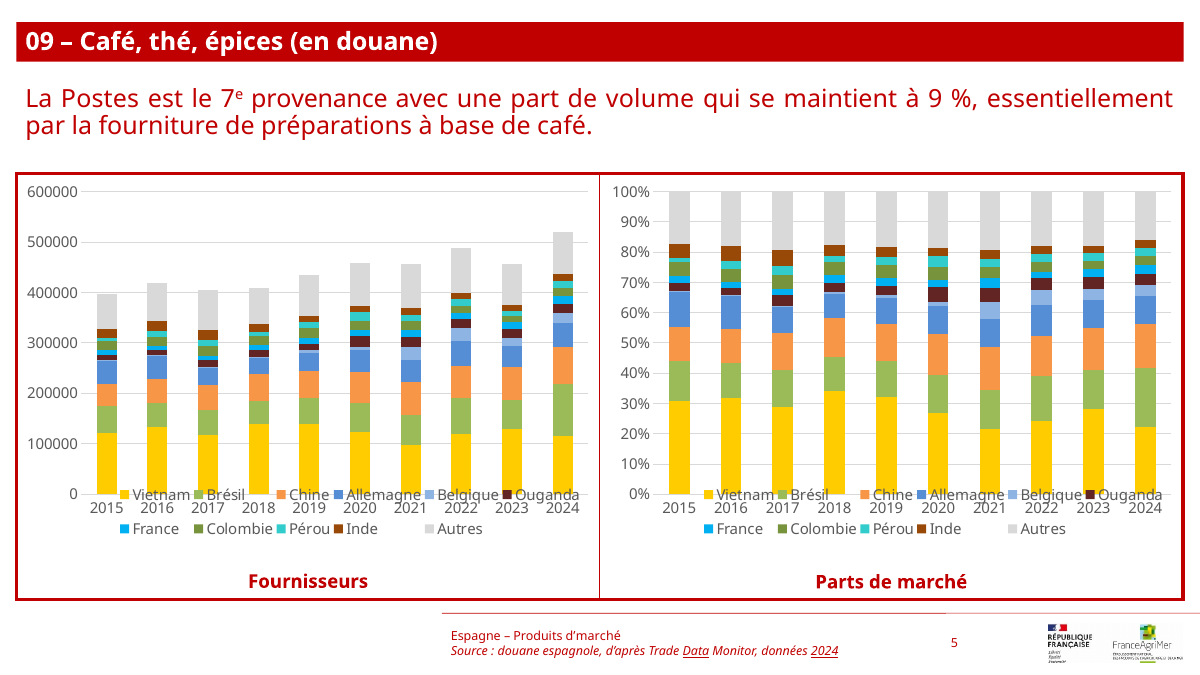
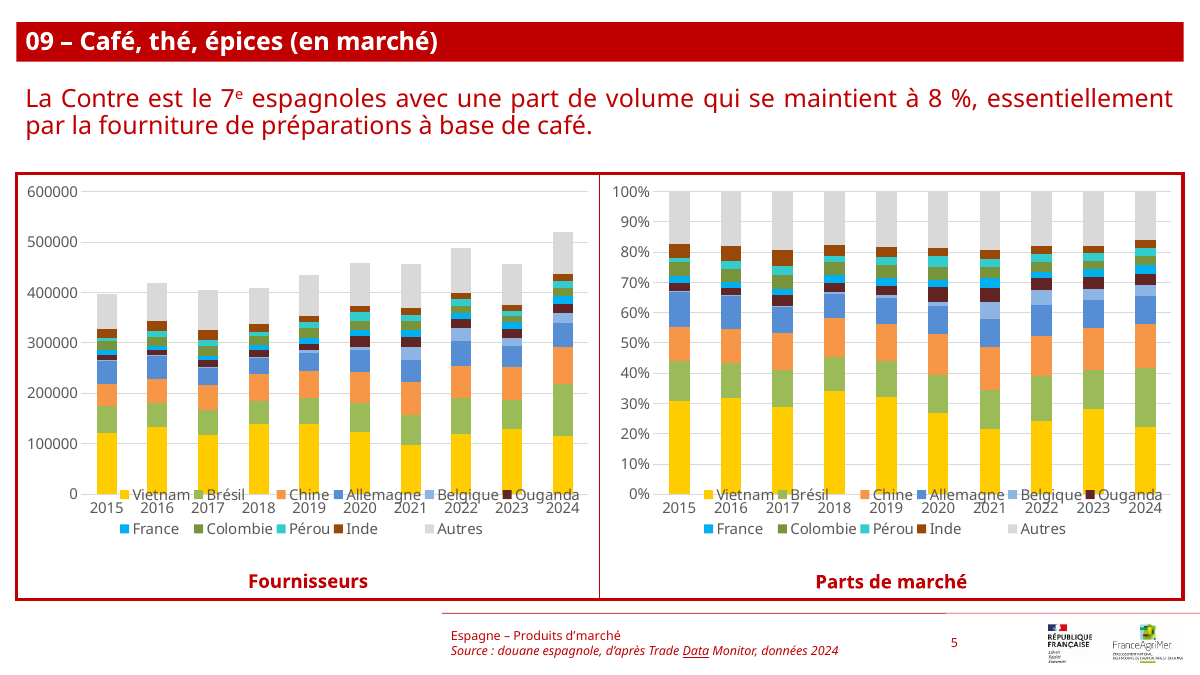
en douane: douane -> marché
Postes: Postes -> Contre
provenance: provenance -> espagnoles
9: 9 -> 8
2024 at (825, 652) underline: present -> none
